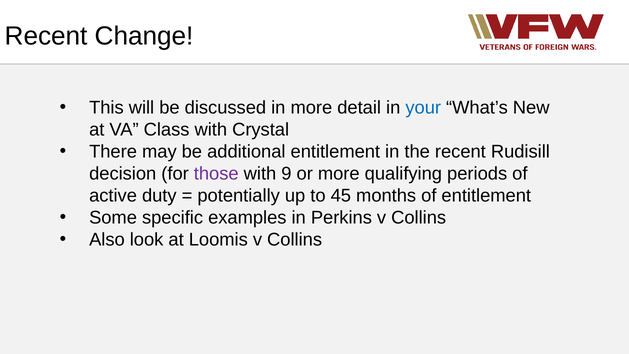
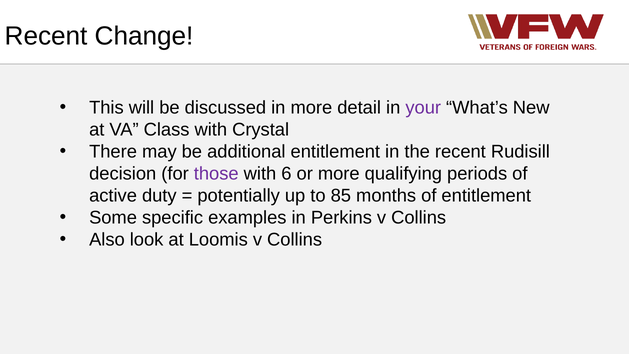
your colour: blue -> purple
9: 9 -> 6
45: 45 -> 85
